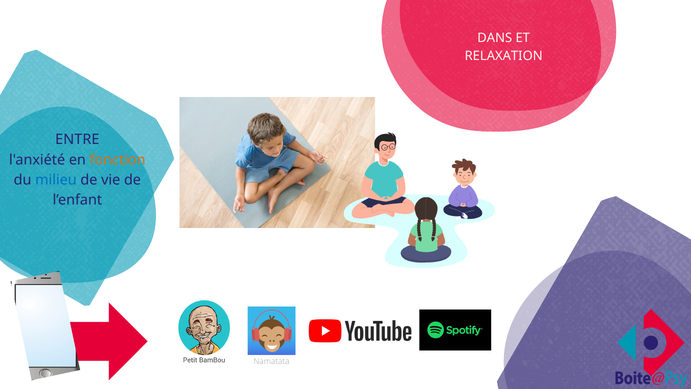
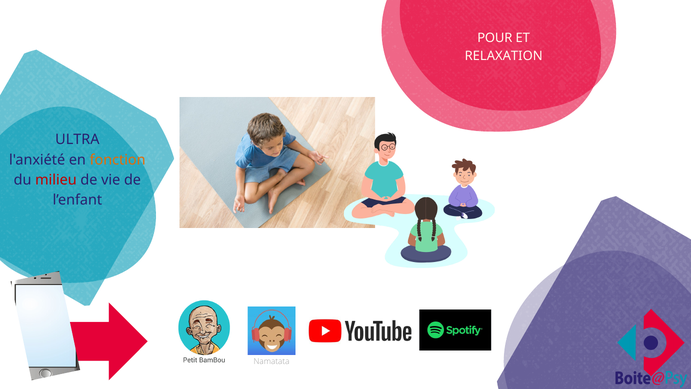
DANS: DANS -> POUR
ENTRE: ENTRE -> ULTRA
milieu colour: blue -> red
